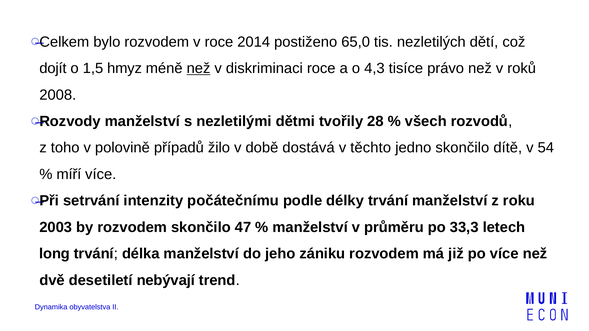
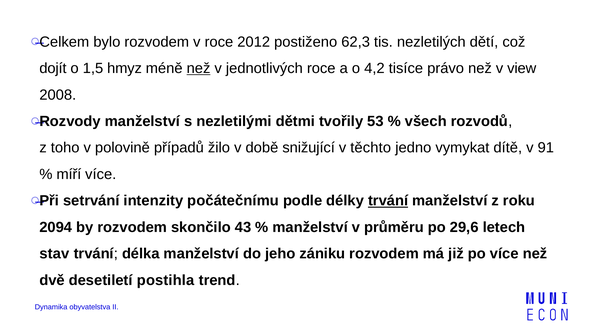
2014: 2014 -> 2012
65,0: 65,0 -> 62,3
diskriminaci: diskriminaci -> jednotlivých
4,3: 4,3 -> 4,2
roků: roků -> view
28: 28 -> 53
dostává: dostává -> snižující
jedno skončilo: skončilo -> vymykat
54: 54 -> 91
trvání at (388, 201) underline: none -> present
2003: 2003 -> 2094
47: 47 -> 43
33,3: 33,3 -> 29,6
long: long -> stav
nebývají: nebývají -> postihla
